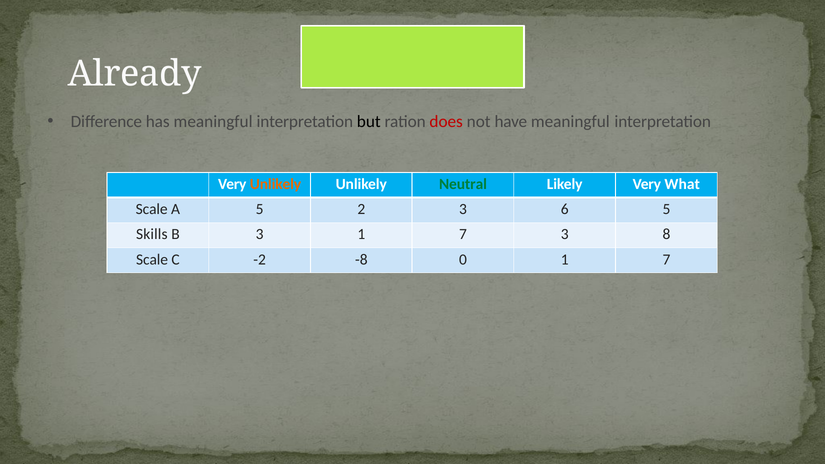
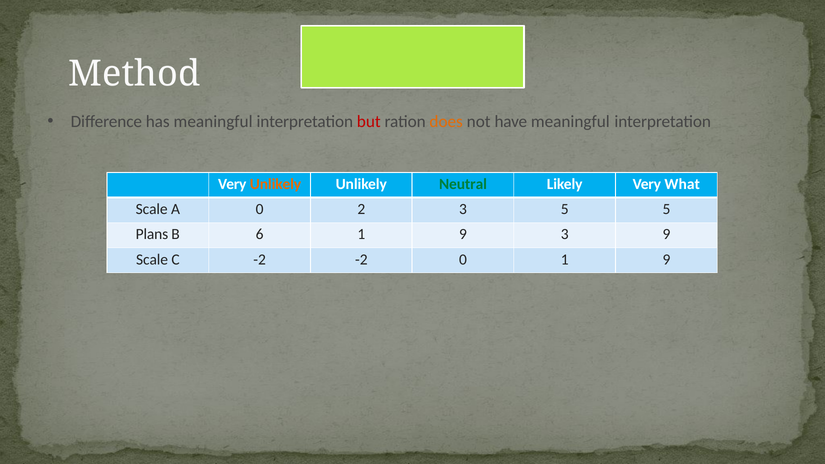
Already: Already -> Method
but colour: black -> red
does colour: red -> orange
A 5: 5 -> 0
3 6: 6 -> 5
Skills: Skills -> Plans
B 3: 3 -> 6
7 at (463, 234): 7 -> 9
3 8: 8 -> 9
-2 -8: -8 -> -2
0 1 7: 7 -> 9
